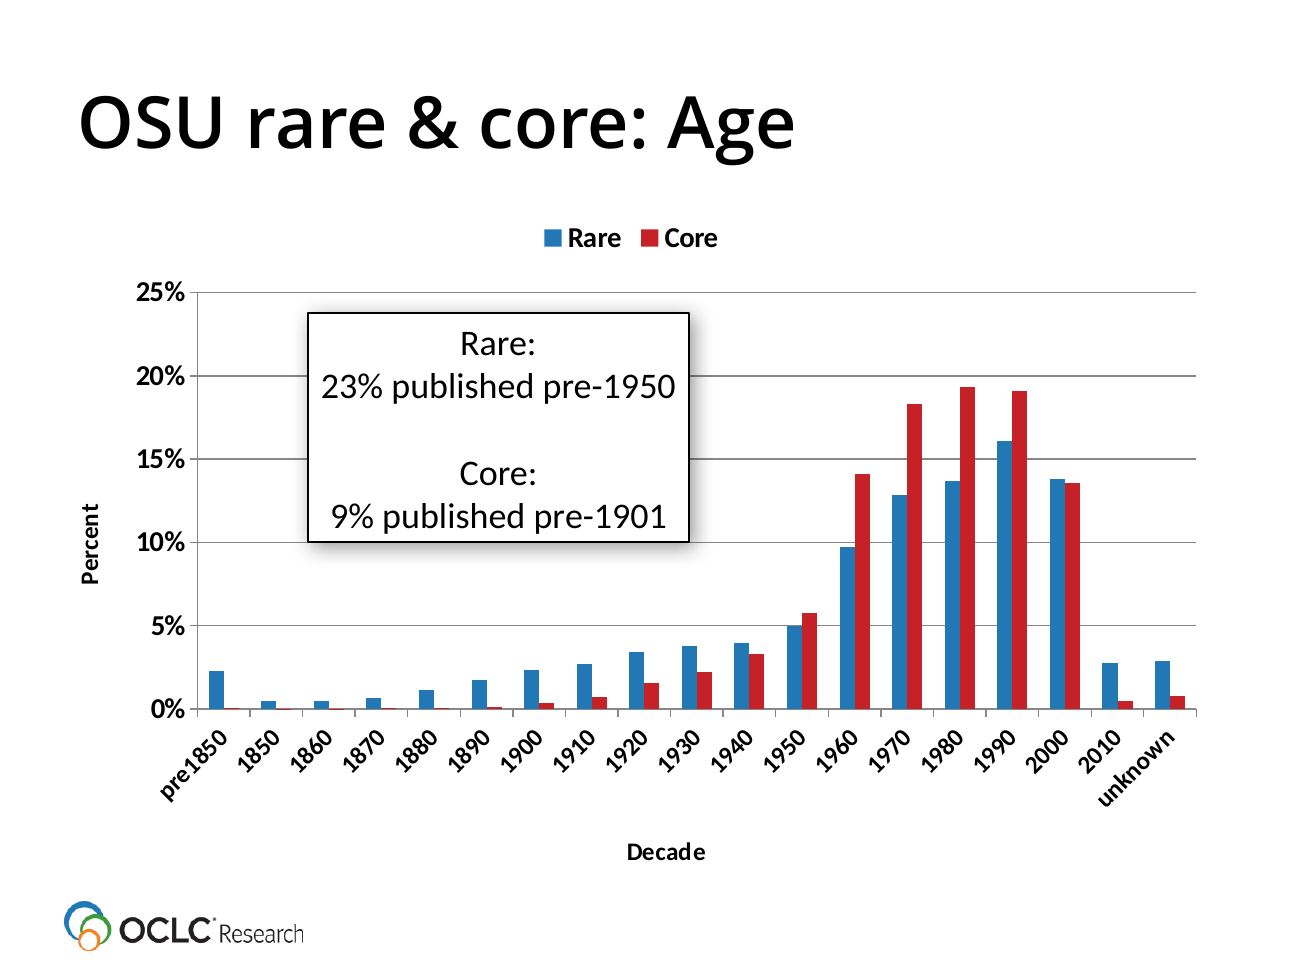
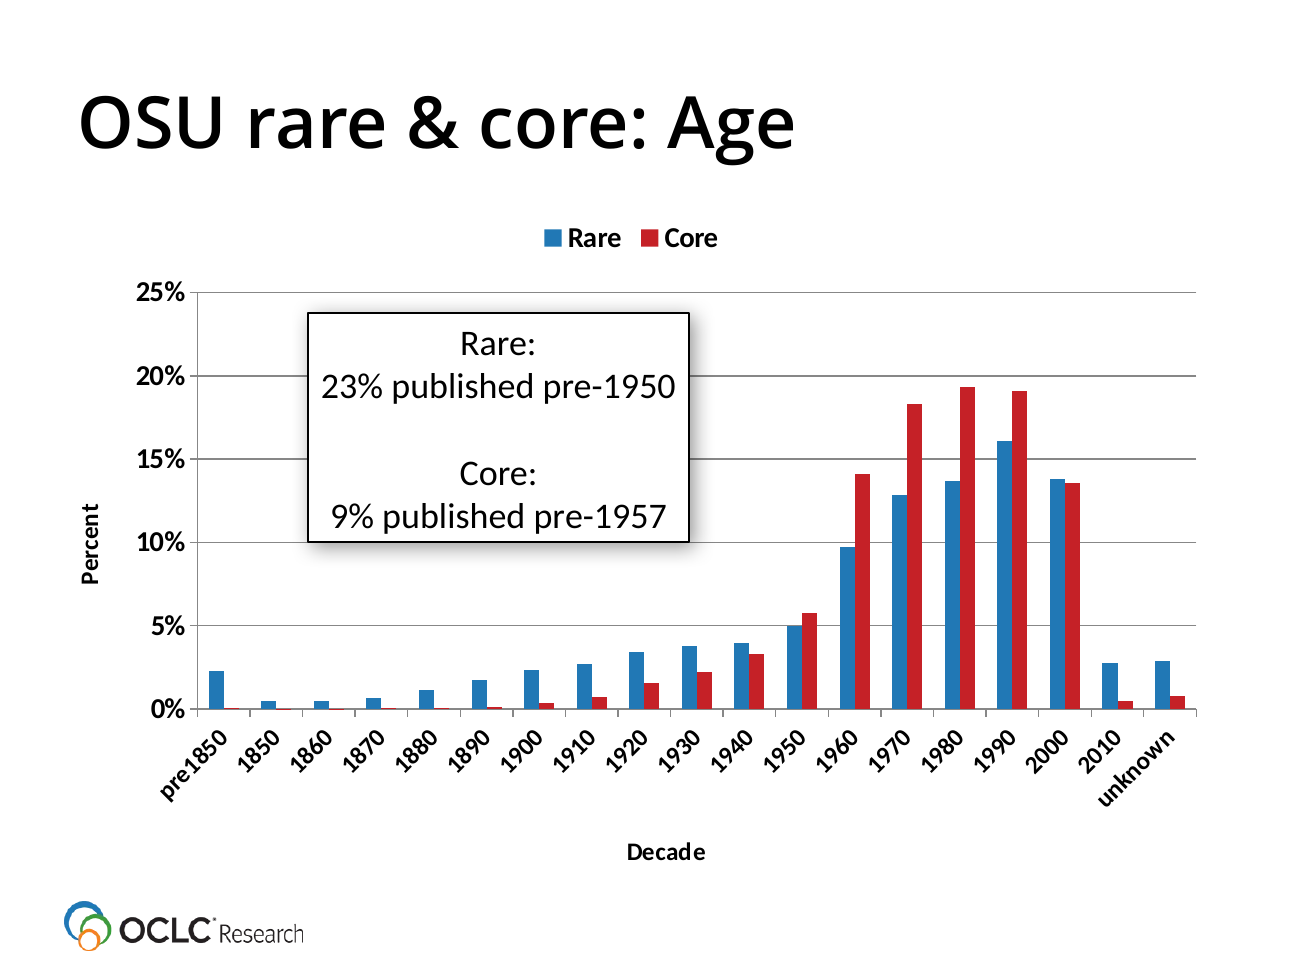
pre-1901: pre-1901 -> pre-1957
